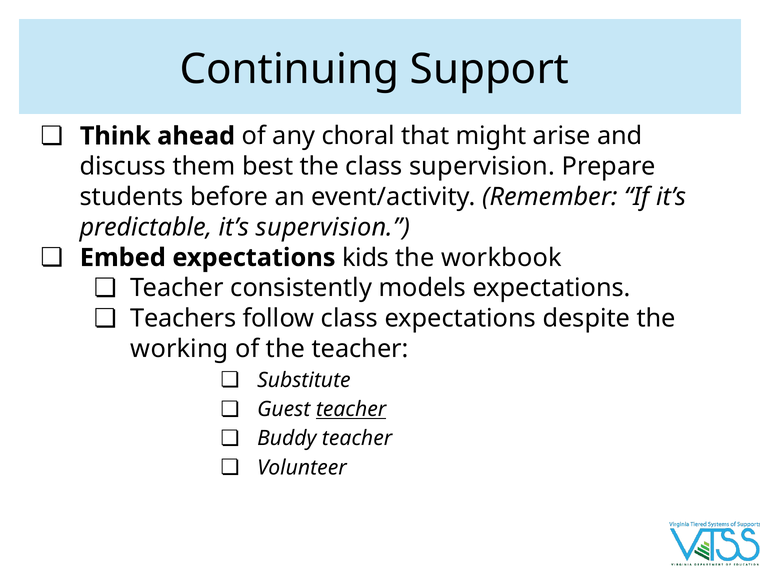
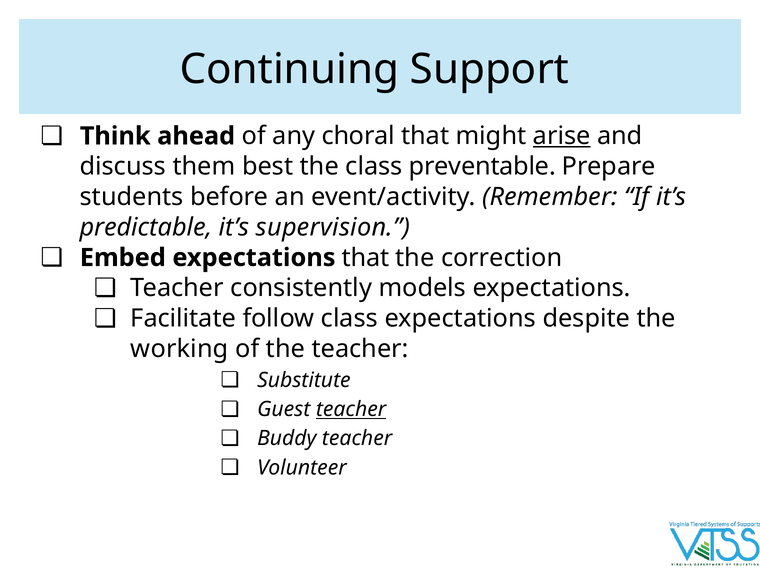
arise underline: none -> present
class supervision: supervision -> preventable
expectations kids: kids -> that
workbook: workbook -> correction
Teachers: Teachers -> Facilitate
